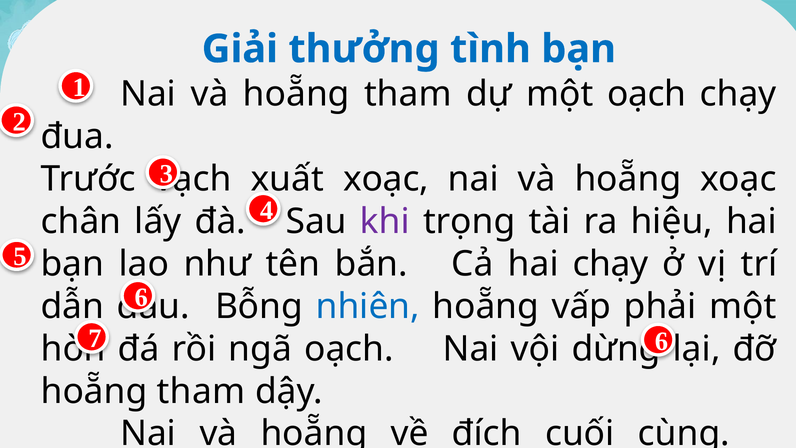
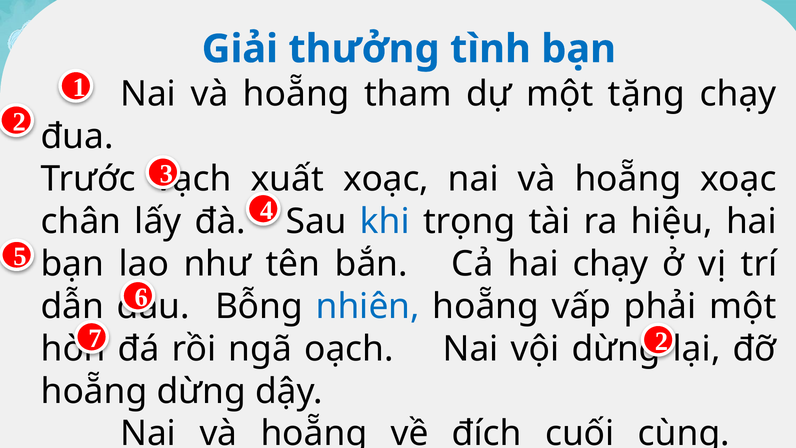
một oạch: oạch -> tặng
khi colour: purple -> blue
6 at (661, 341): 6 -> 2
tham at (201, 391): tham -> dừng
